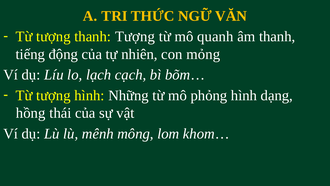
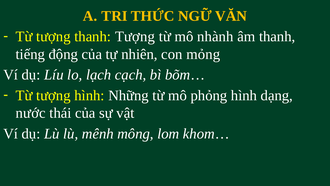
quanh: quanh -> nhành
hồng: hồng -> nước
